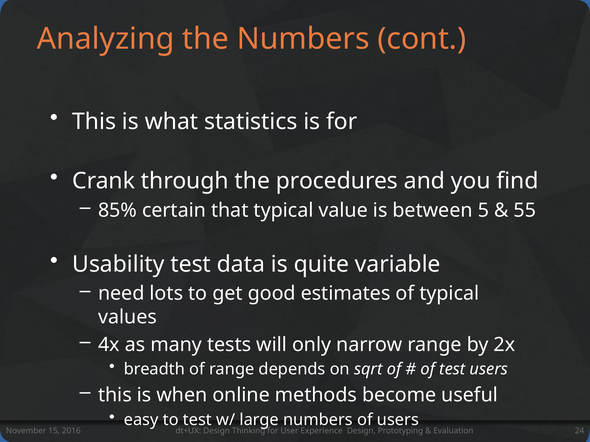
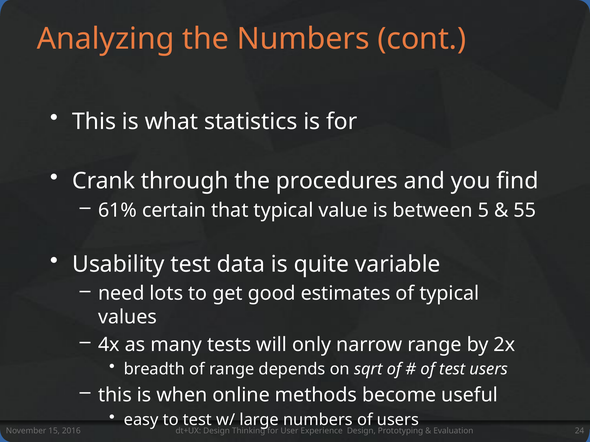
85%: 85% -> 61%
